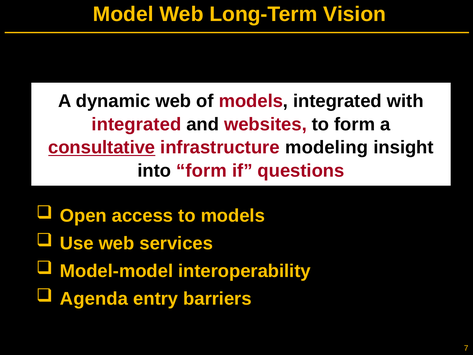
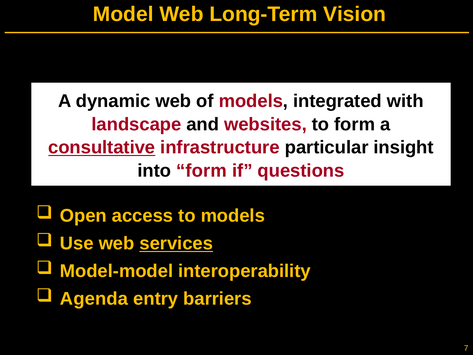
integrated at (136, 124): integrated -> landscape
modeling: modeling -> particular
services underline: none -> present
